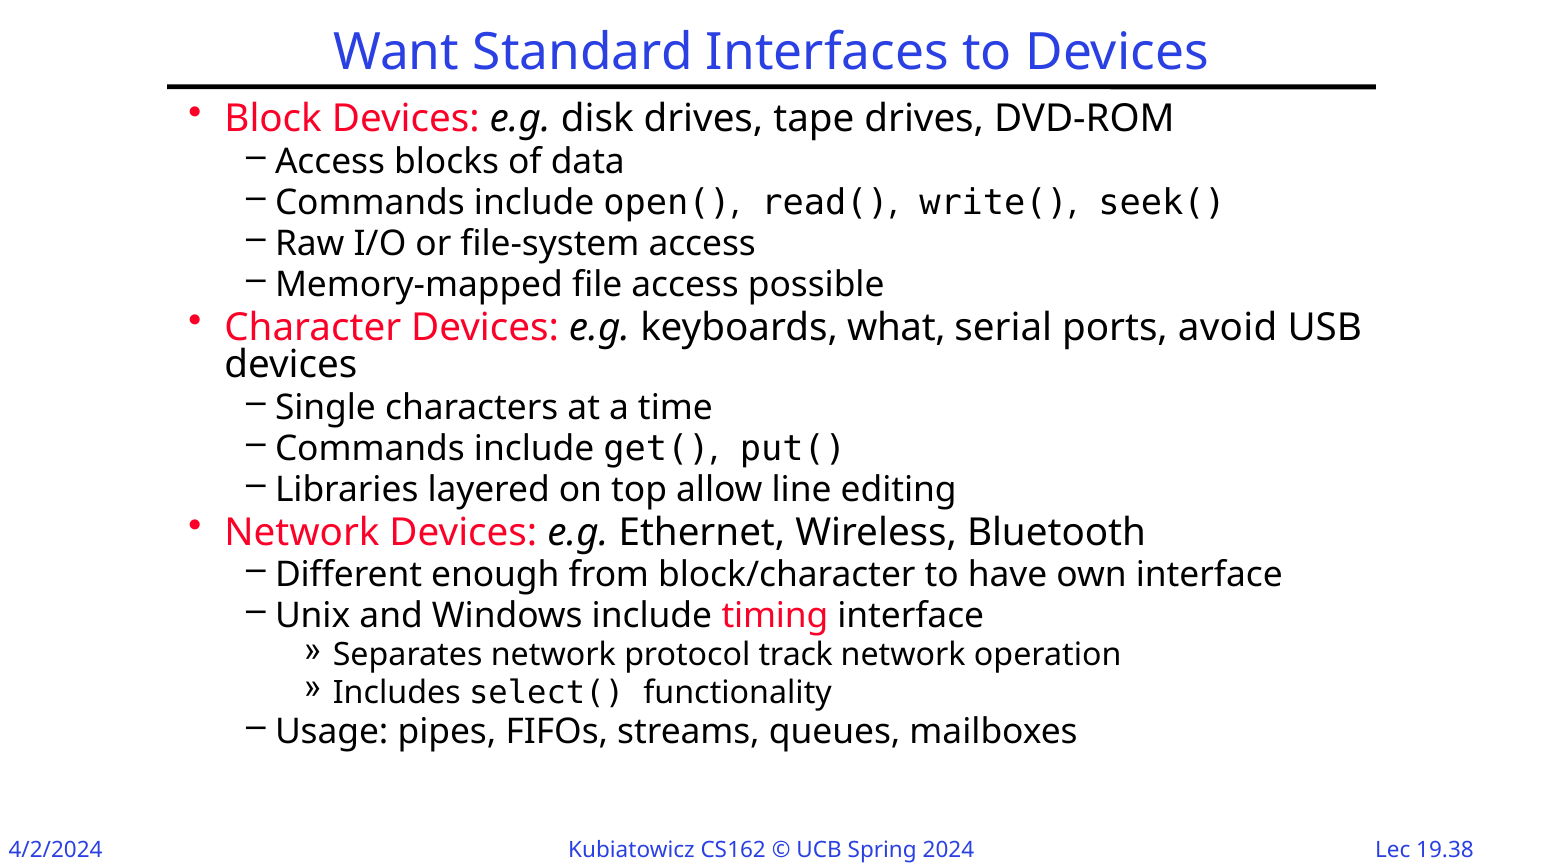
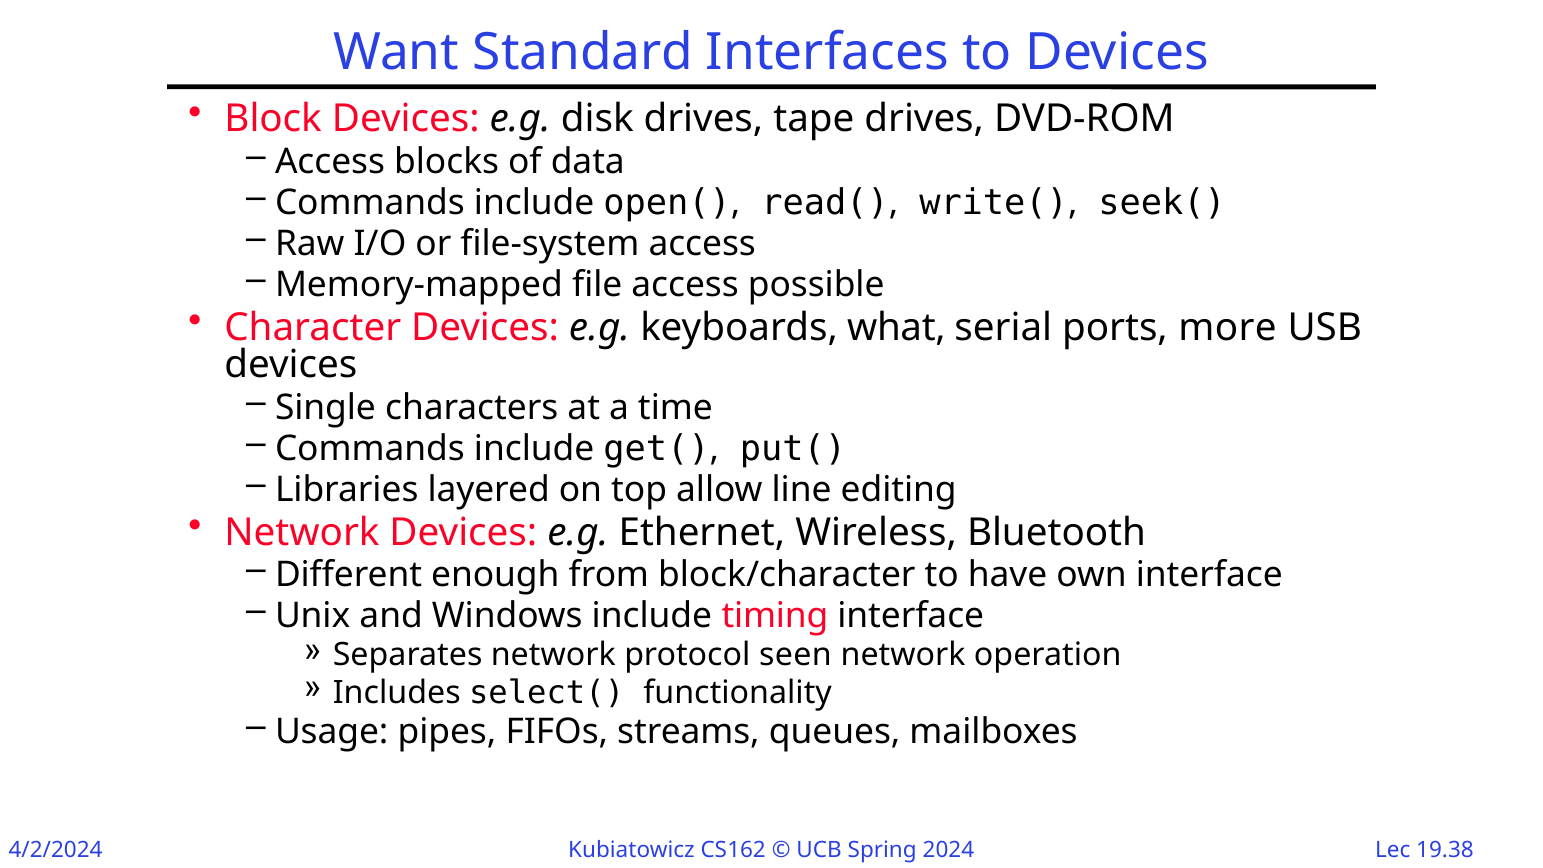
avoid: avoid -> more
track: track -> seen
